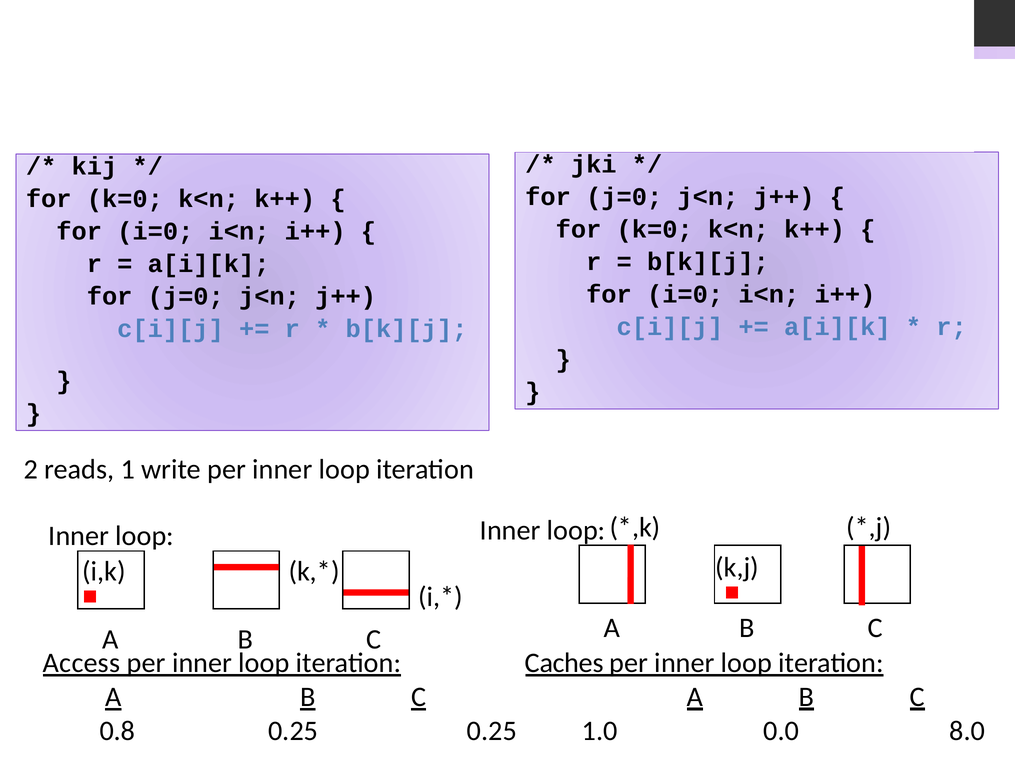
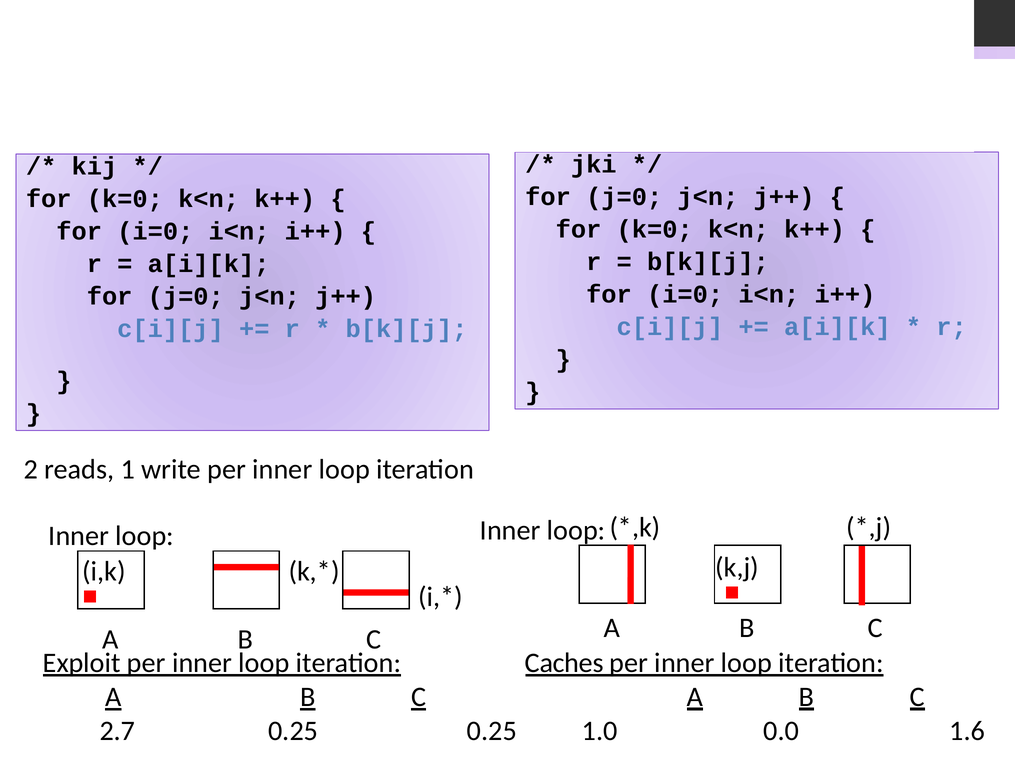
Access: Access -> Exploit
0.8: 0.8 -> 2.7
8.0: 8.0 -> 1.6
